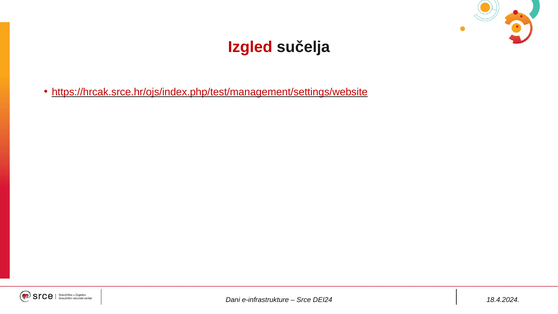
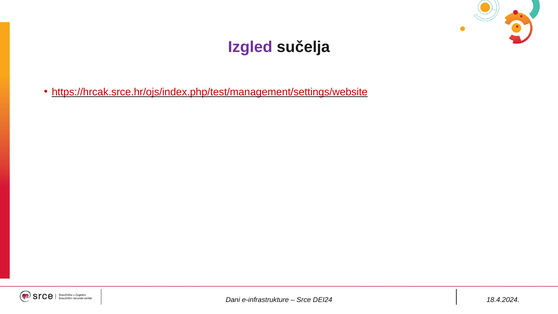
Izgled colour: red -> purple
